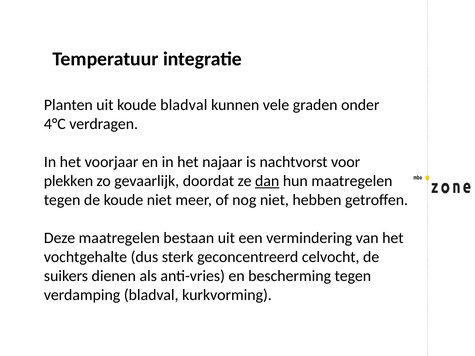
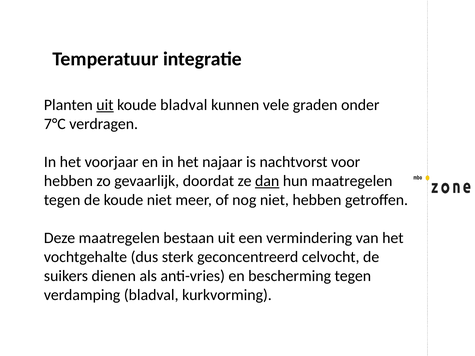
uit at (105, 105) underline: none -> present
4°C: 4°C -> 7°C
plekken at (68, 181): plekken -> hebben
